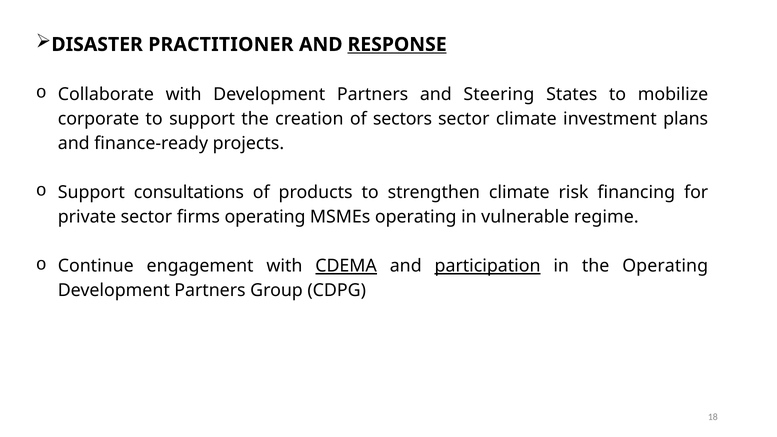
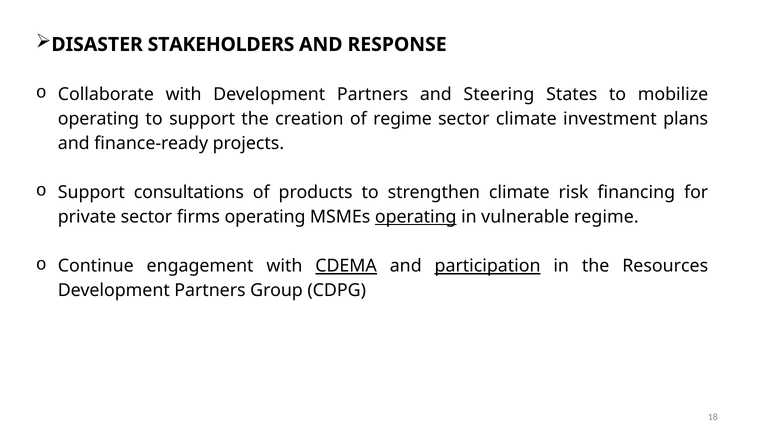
PRACTITIONER: PRACTITIONER -> STAKEHOLDERS
RESPONSE underline: present -> none
corporate at (99, 119): corporate -> operating
of sectors: sectors -> regime
operating at (416, 217) underline: none -> present
the Operating: Operating -> Resources
